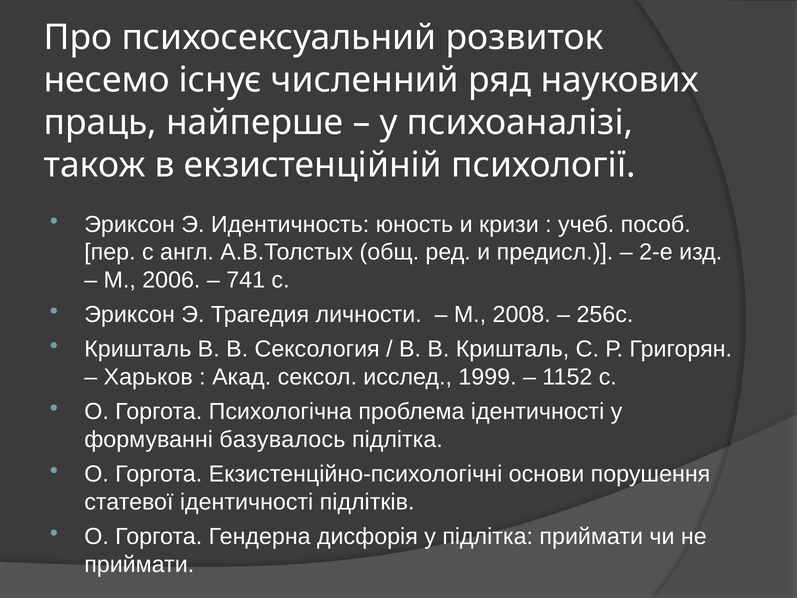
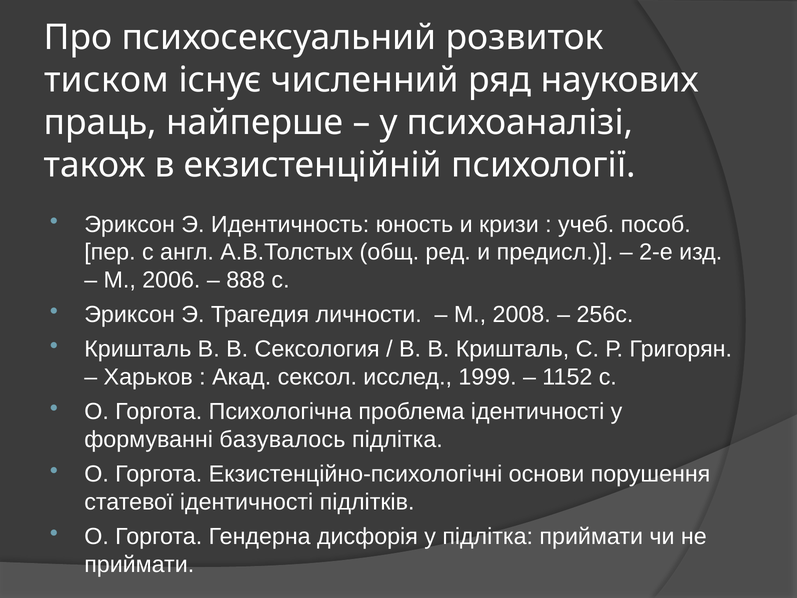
несемо: несемо -> тиском
741: 741 -> 888
